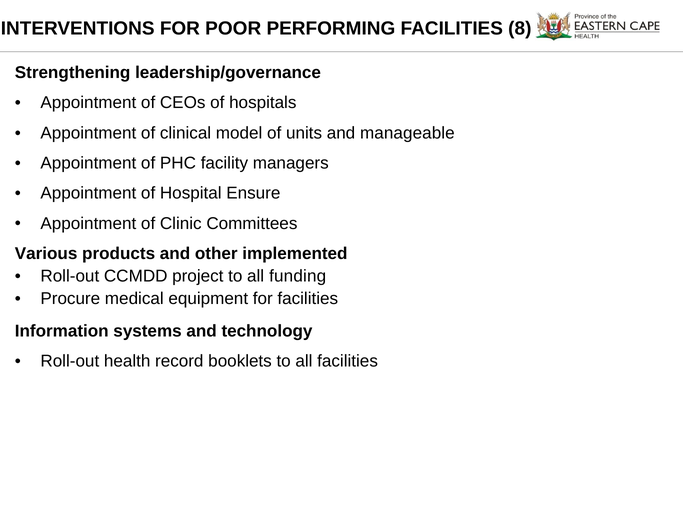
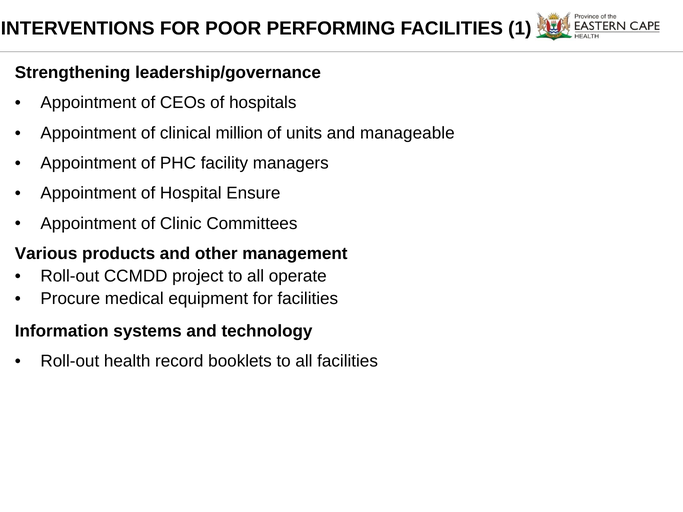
8: 8 -> 1
model: model -> million
implemented: implemented -> management
funding: funding -> operate
